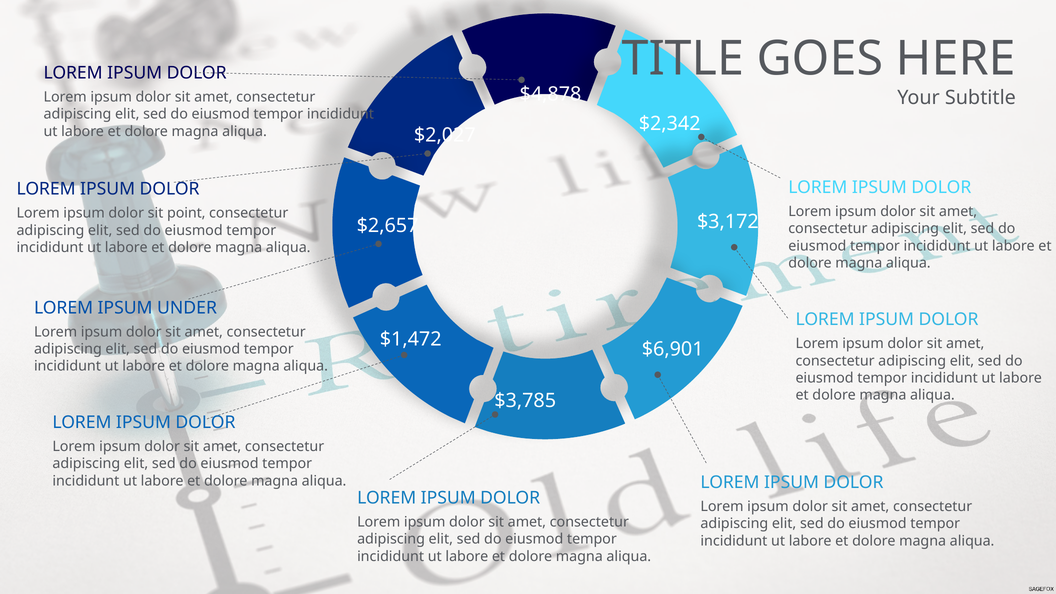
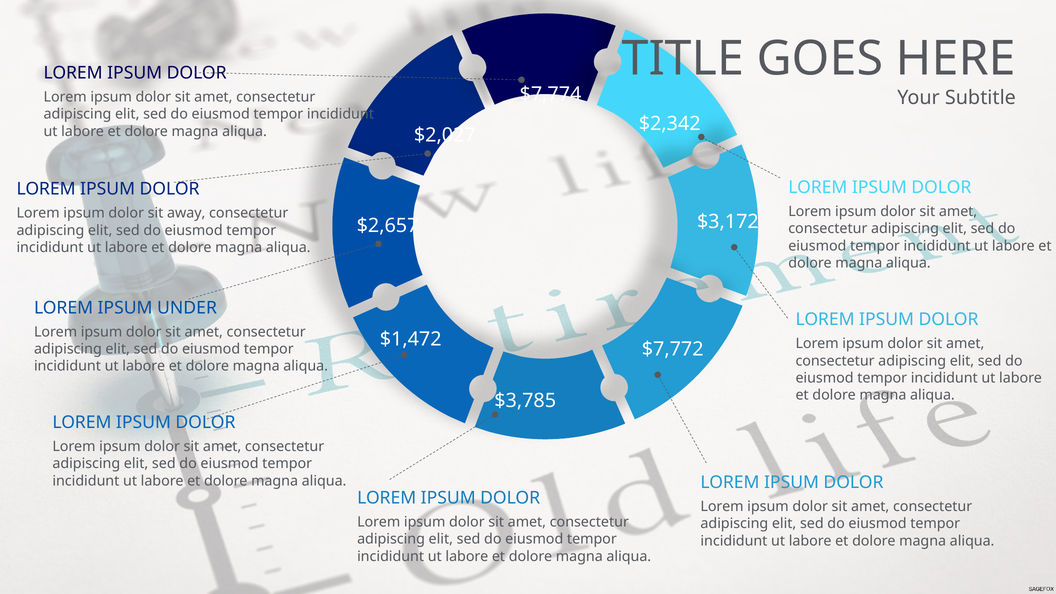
$4,878: $4,878 -> $7,774
point: point -> away
$6,901: $6,901 -> $7,772
